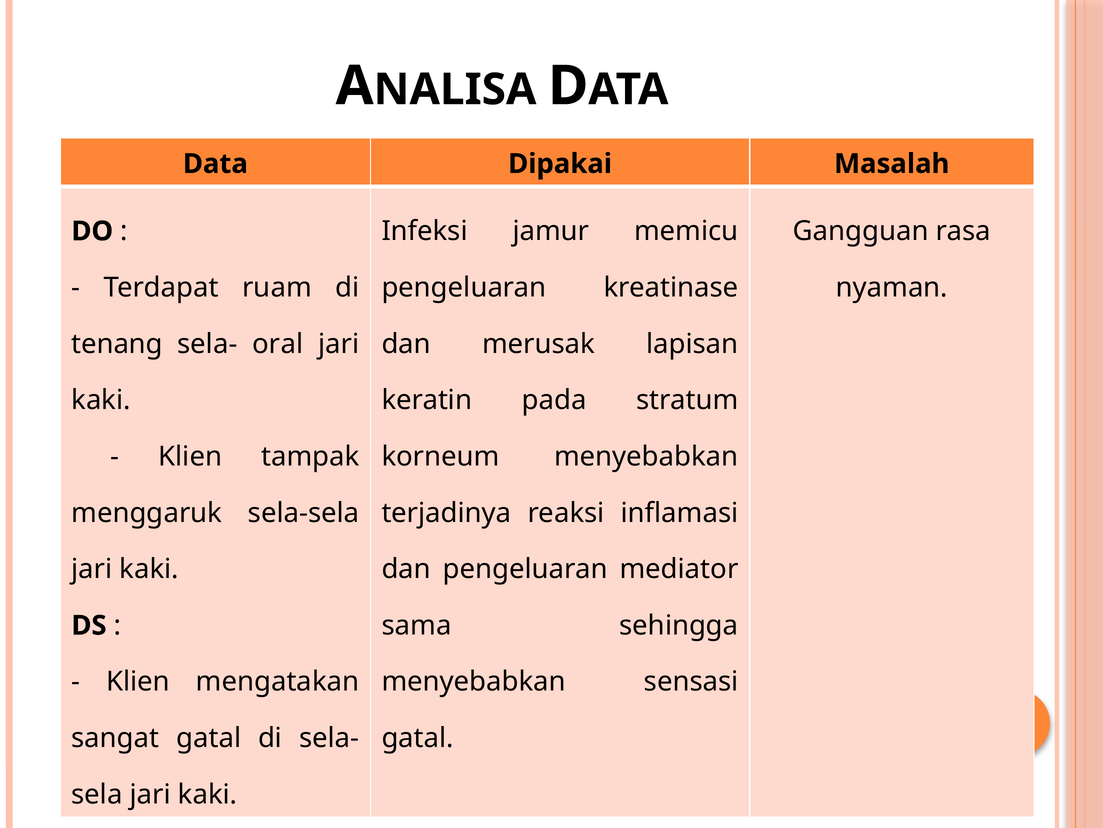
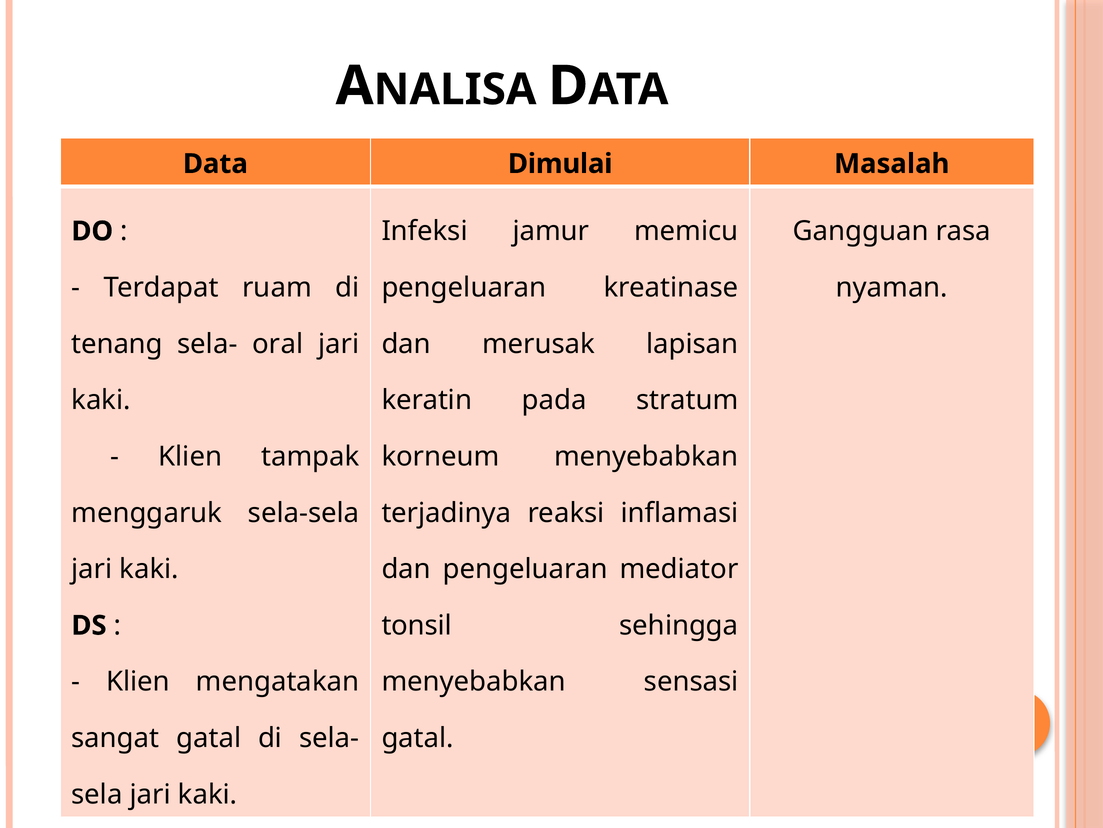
Dipakai: Dipakai -> Dimulai
sama: sama -> tonsil
